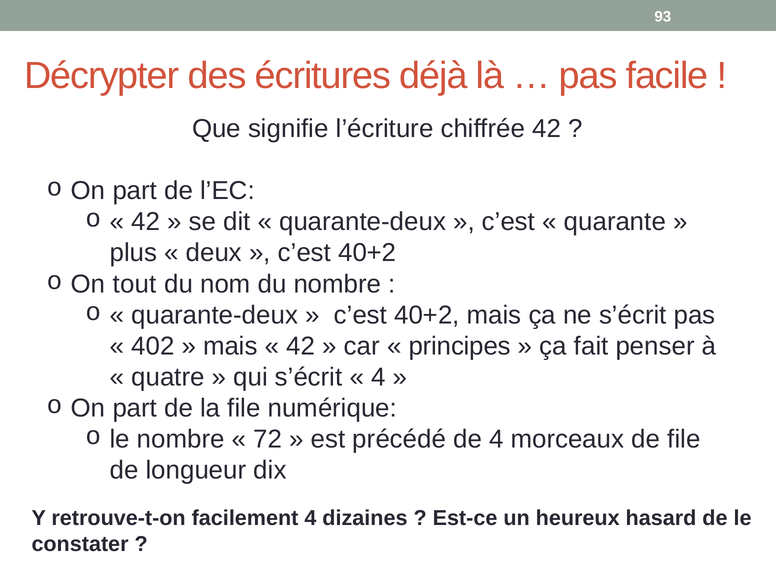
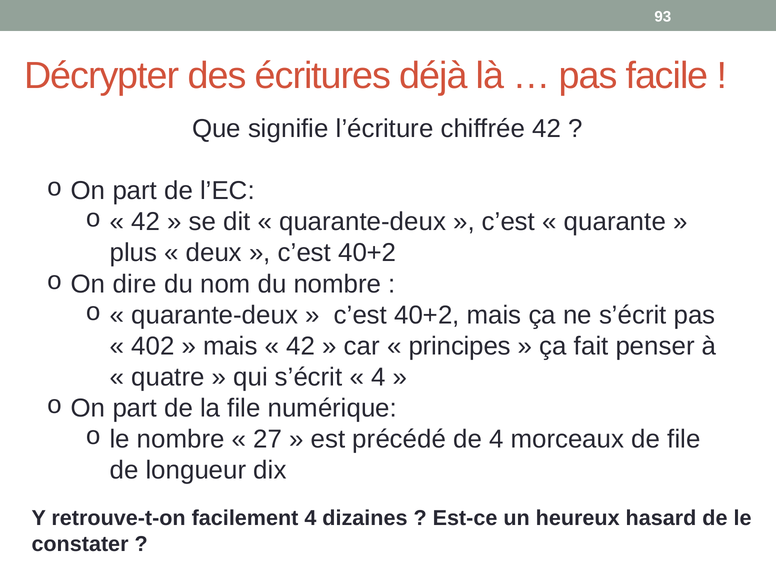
tout: tout -> dire
72: 72 -> 27
